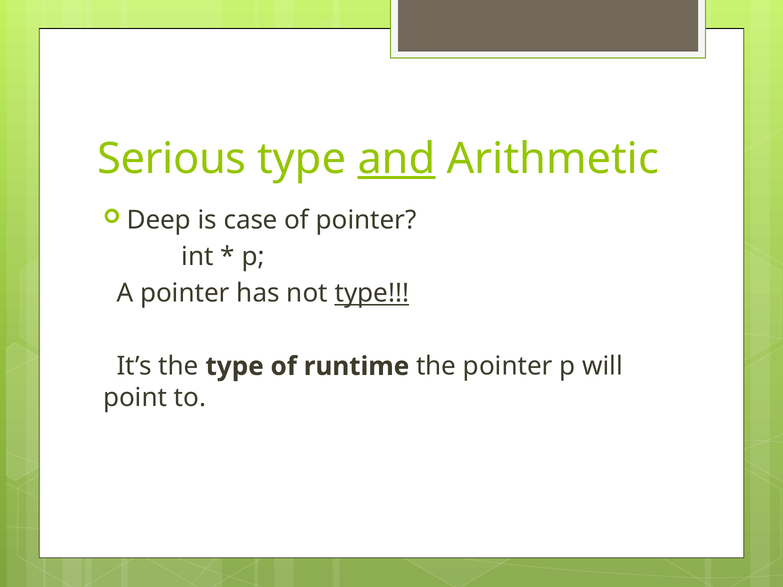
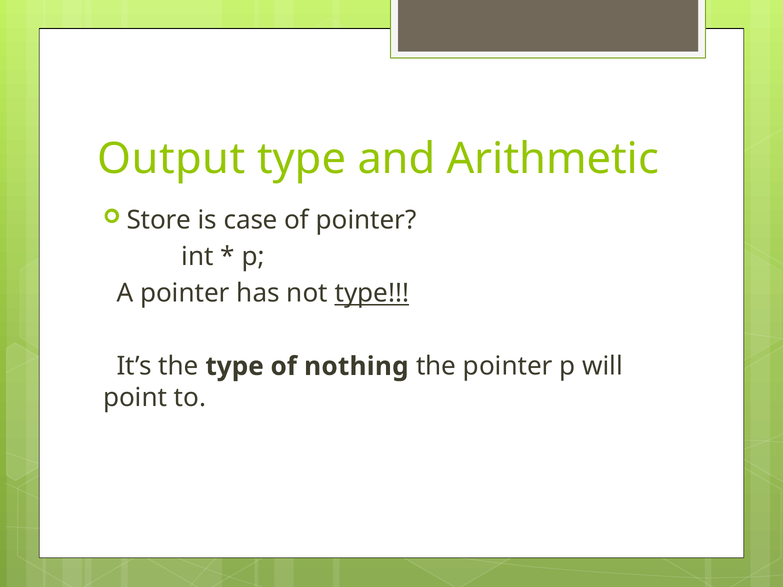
Serious: Serious -> Output
and underline: present -> none
Deep: Deep -> Store
runtime: runtime -> nothing
